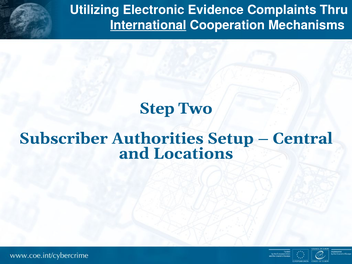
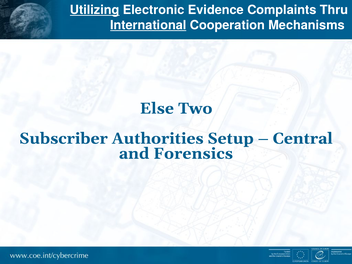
Utilizing underline: none -> present
Step: Step -> Else
Locations: Locations -> Forensics
